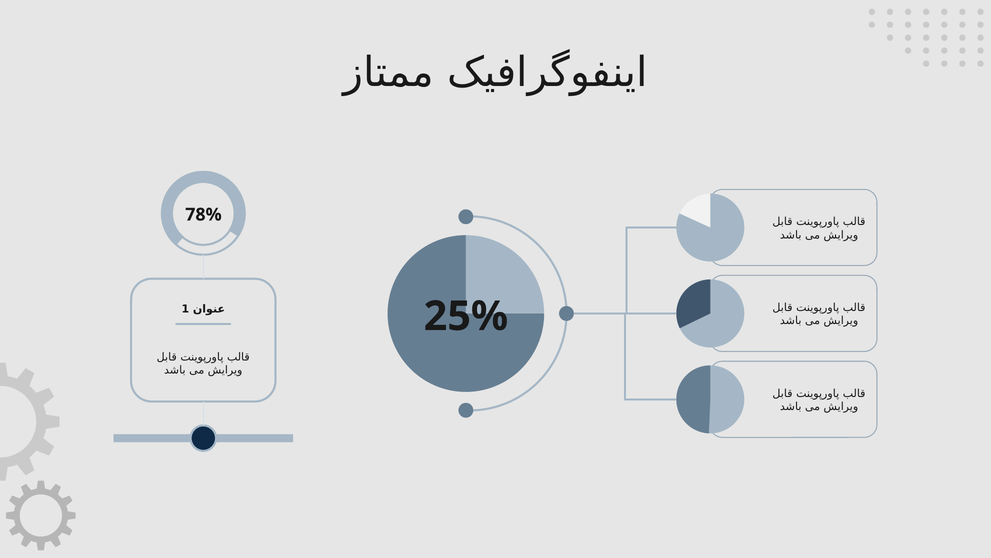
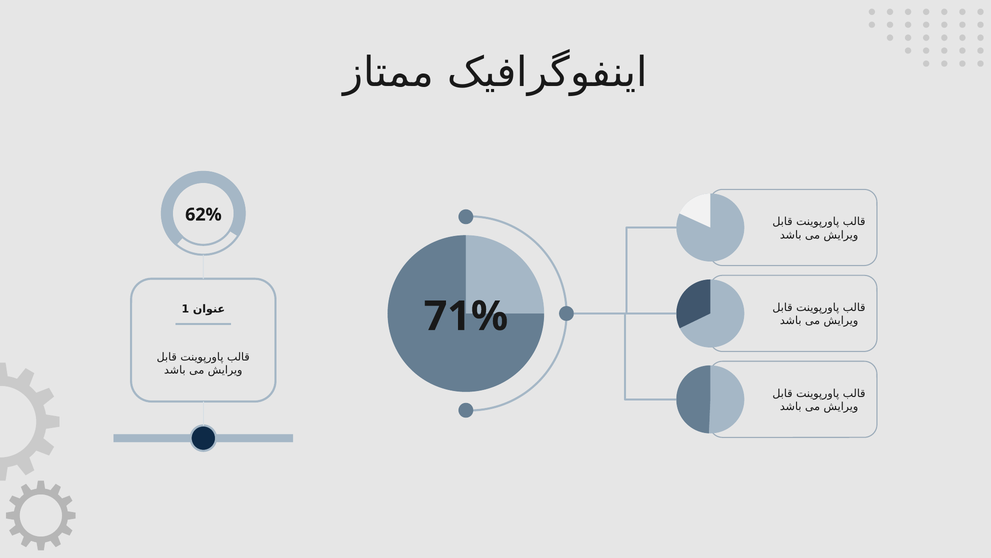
78%: 78% -> 62%
25%: 25% -> 71%
